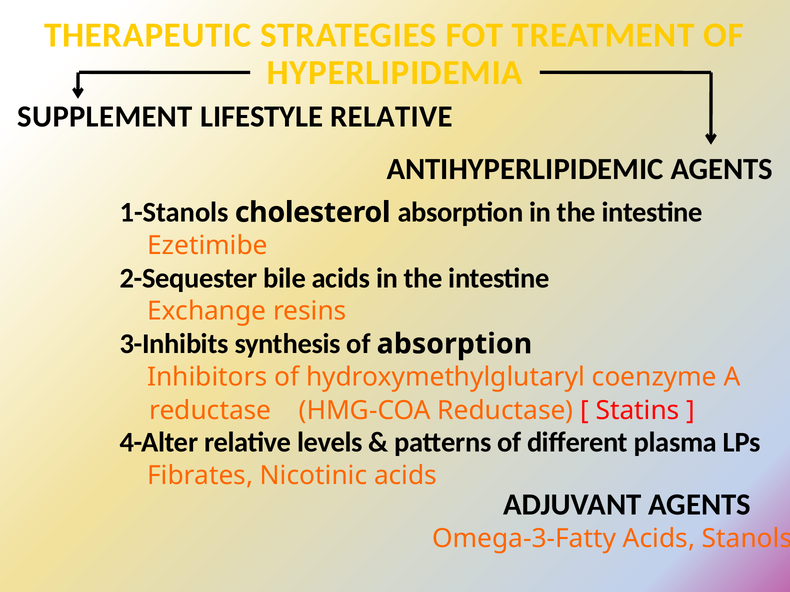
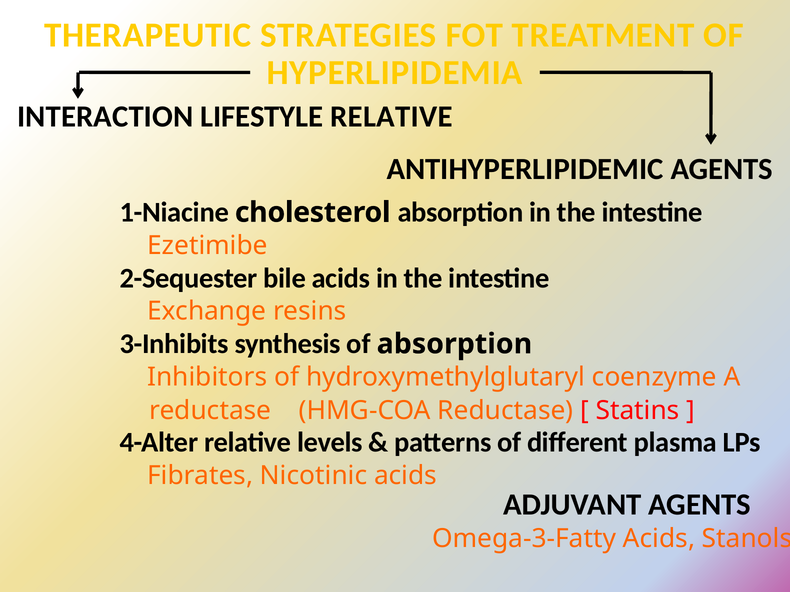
SUPPLEMENT: SUPPLEMENT -> INTERACTION
1-Stanols: 1-Stanols -> 1-Niacine
